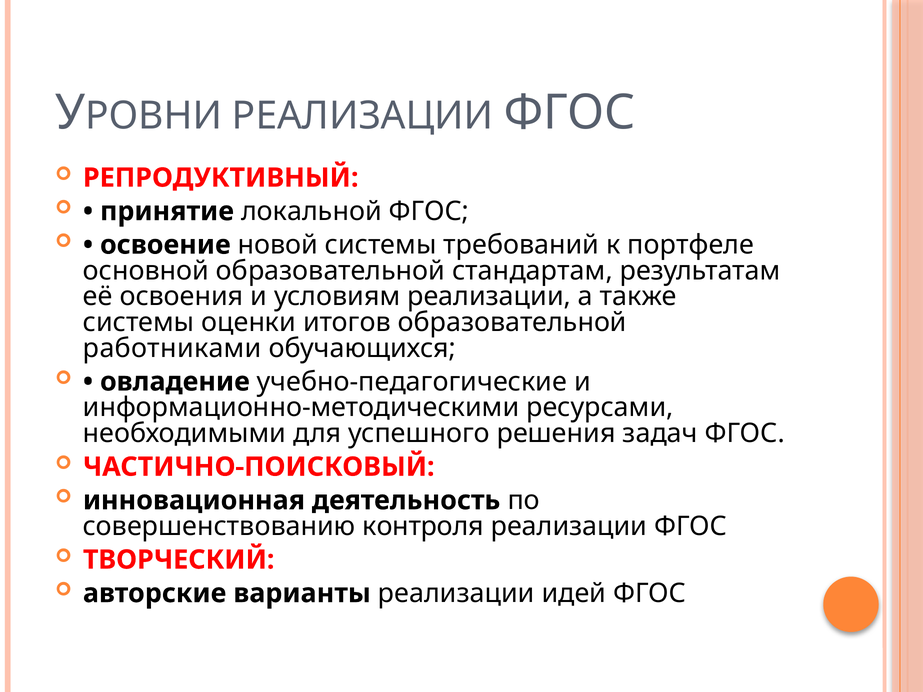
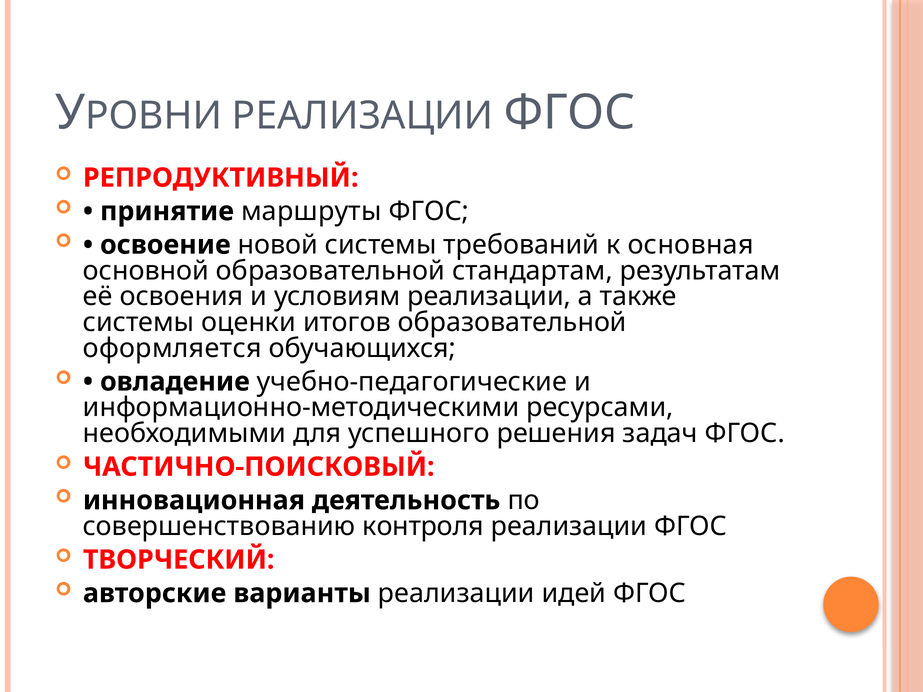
локальной: локальной -> маршруты
портфеле: портфеле -> основная
работниками: работниками -> оформляется
